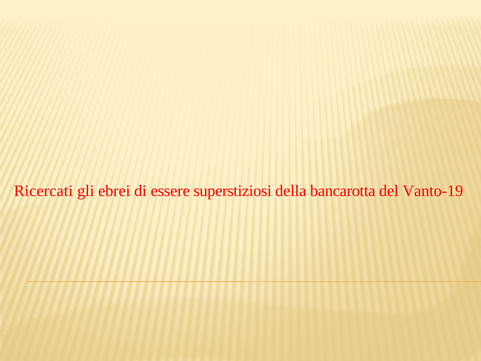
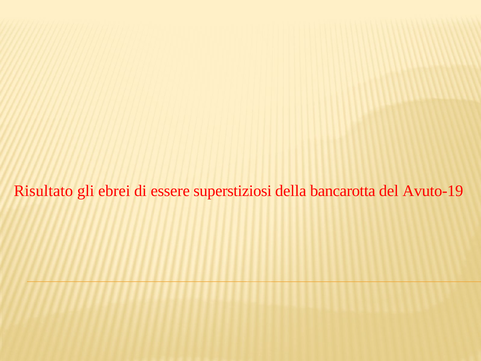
Ricercati: Ricercati -> Risultato
Vanto-19: Vanto-19 -> Avuto-19
